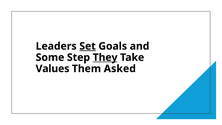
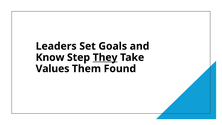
Set underline: present -> none
Some: Some -> Know
Asked: Asked -> Found
